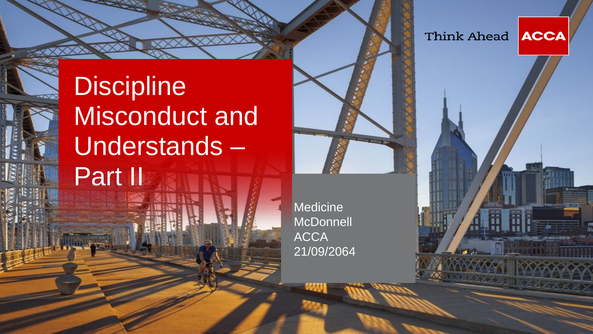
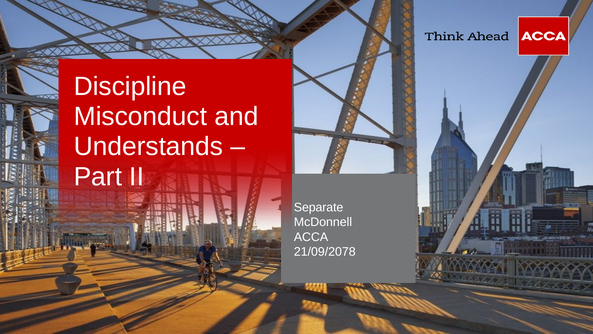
Medicine: Medicine -> Separate
21/09/2064: 21/09/2064 -> 21/09/2078
